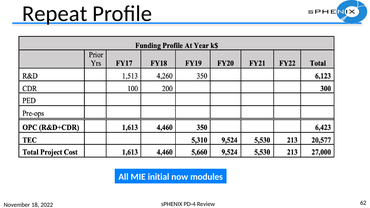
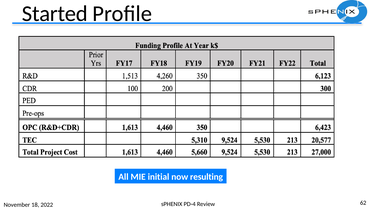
Repeat: Repeat -> Started
modules: modules -> resulting
